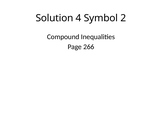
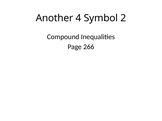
Solution: Solution -> Another
